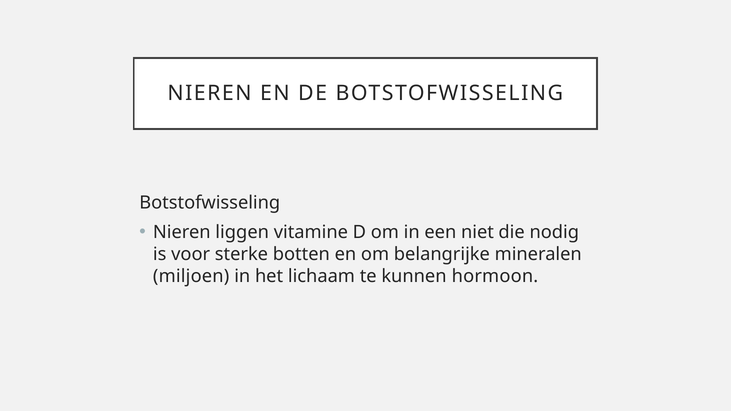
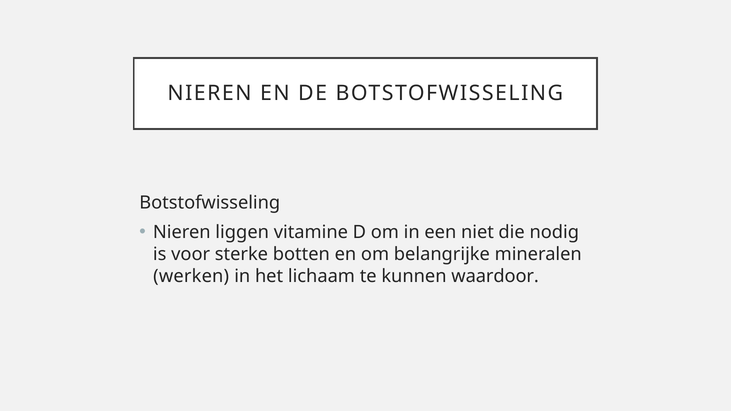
miljoen: miljoen -> werken
hormoon: hormoon -> waardoor
